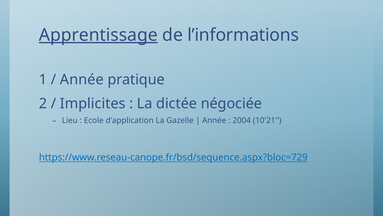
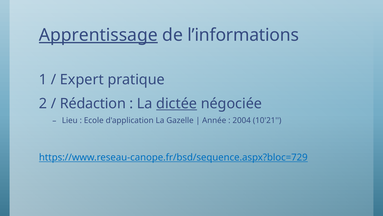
Année at (82, 80): Année -> Expert
Implicites: Implicites -> Rédaction
dictée underline: none -> present
